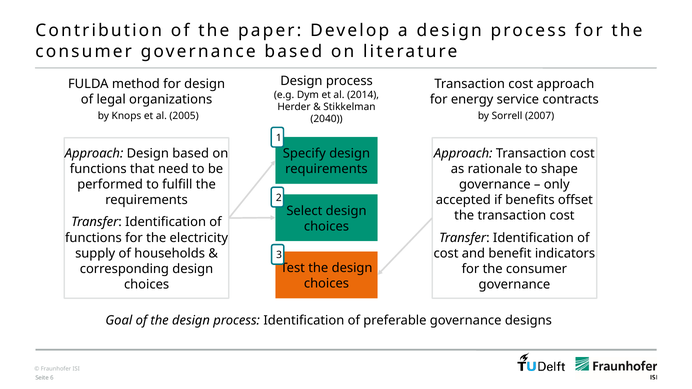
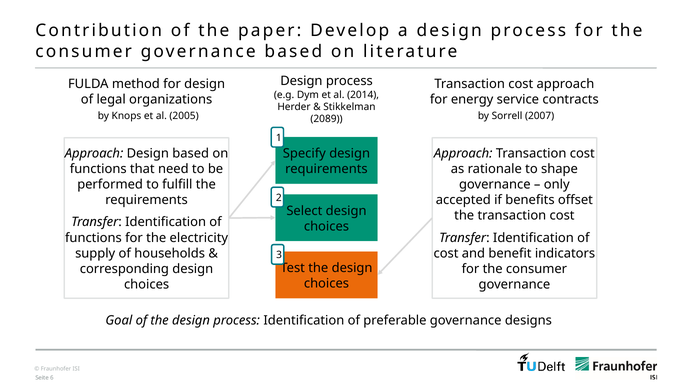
2040: 2040 -> 2089
